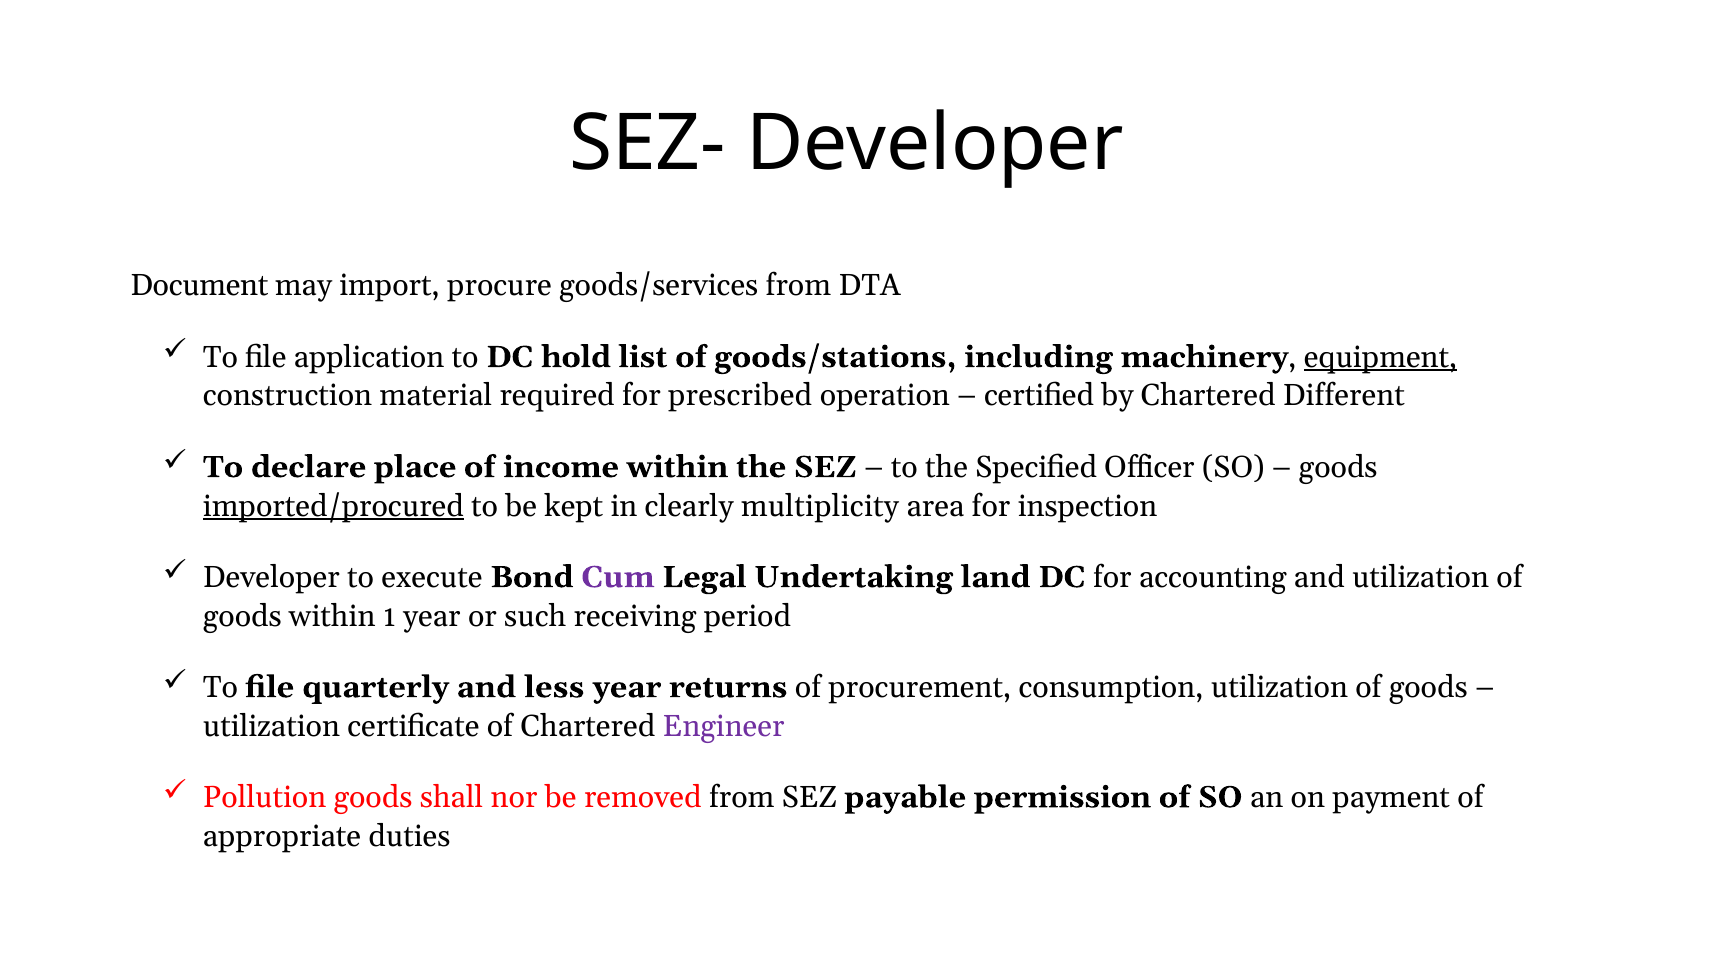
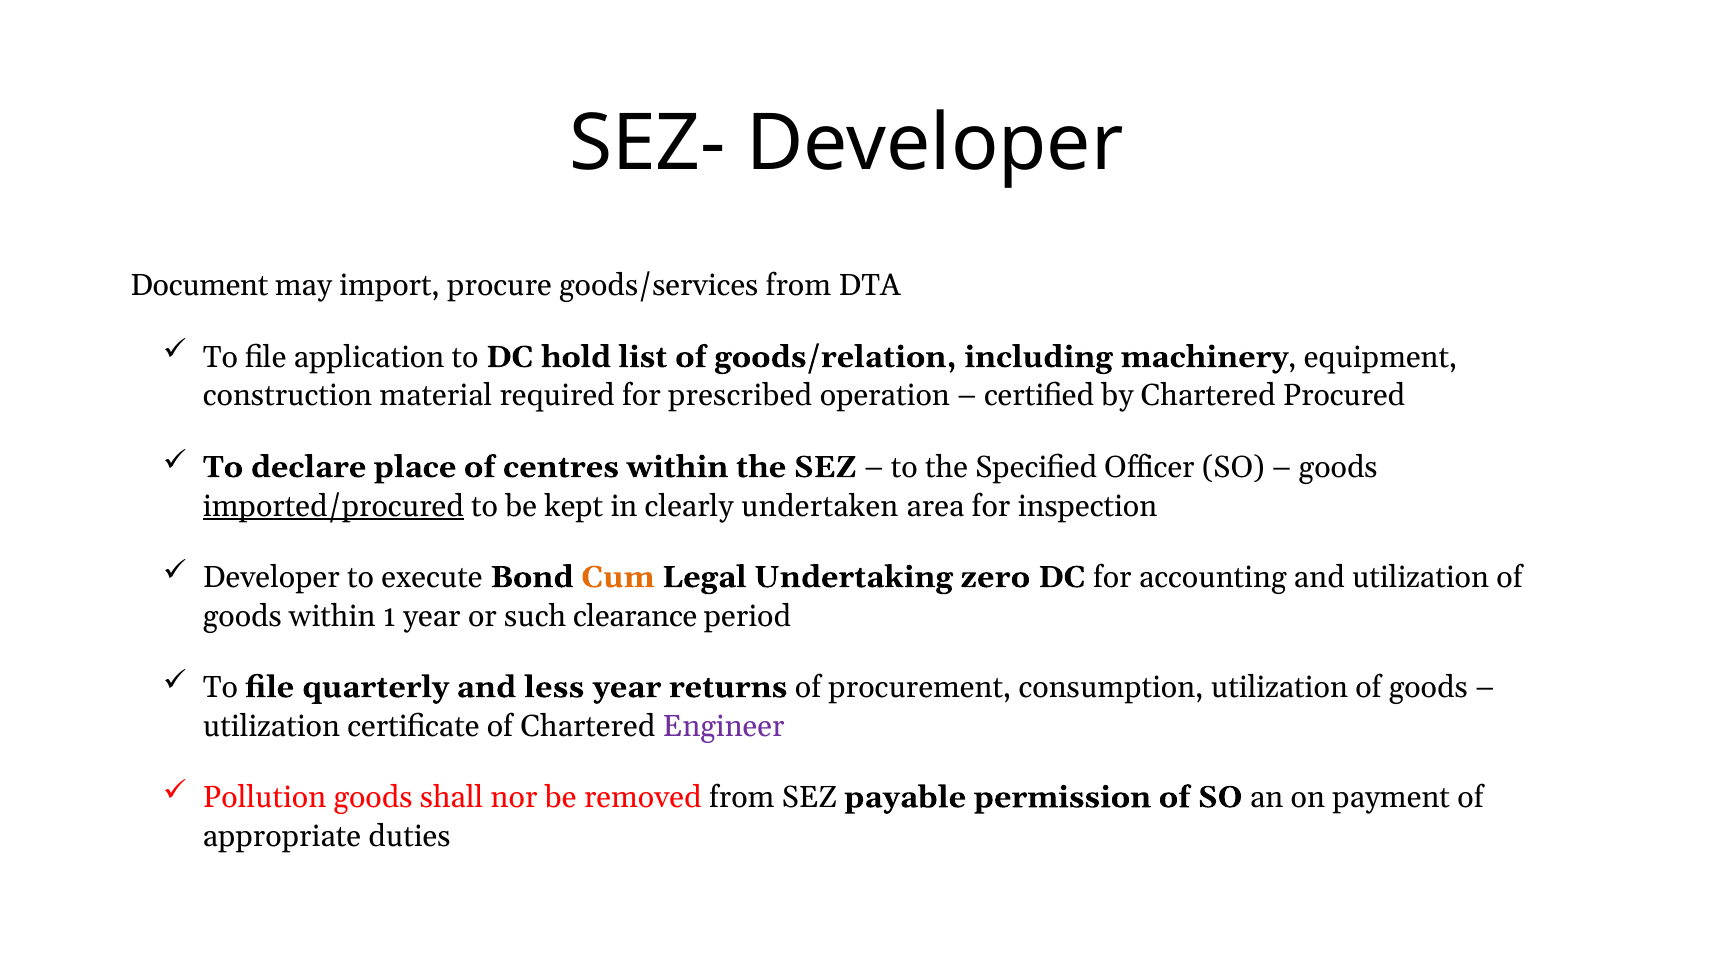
goods/stations: goods/stations -> goods/relation
equipment underline: present -> none
Different: Different -> Procured
income: income -> centres
multiplicity: multiplicity -> undertaken
Cum colour: purple -> orange
land: land -> zero
receiving: receiving -> clearance
